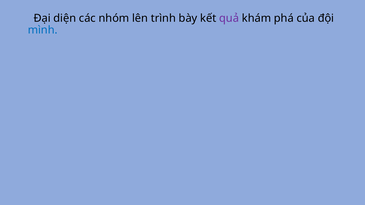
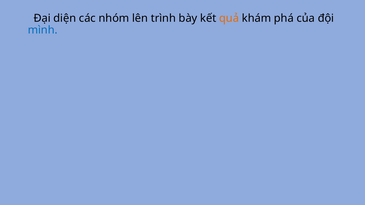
quả colour: purple -> orange
